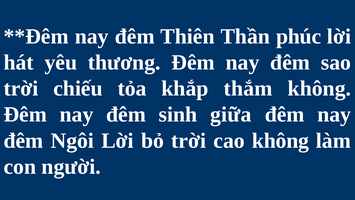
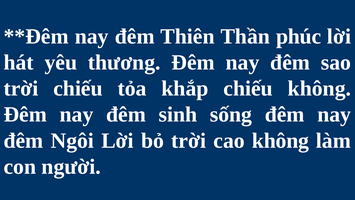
khắp thắm: thắm -> chiếu
giữa: giữa -> sống
